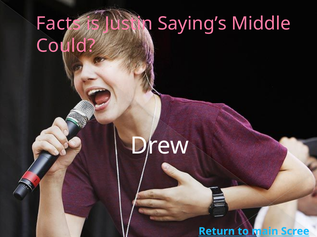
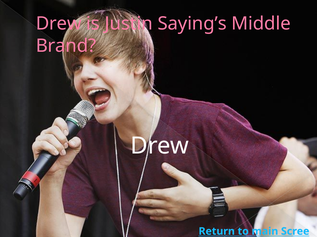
Facts at (59, 24): Facts -> Drew
Could: Could -> Brand
